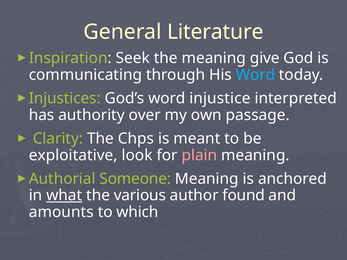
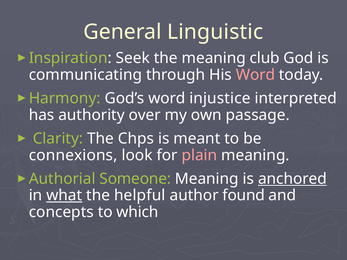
Literature: Literature -> Linguistic
give: give -> club
Word at (255, 75) colour: light blue -> pink
Injustices: Injustices -> Harmony
exploitative: exploitative -> connexions
anchored underline: none -> present
various: various -> helpful
amounts: amounts -> concepts
